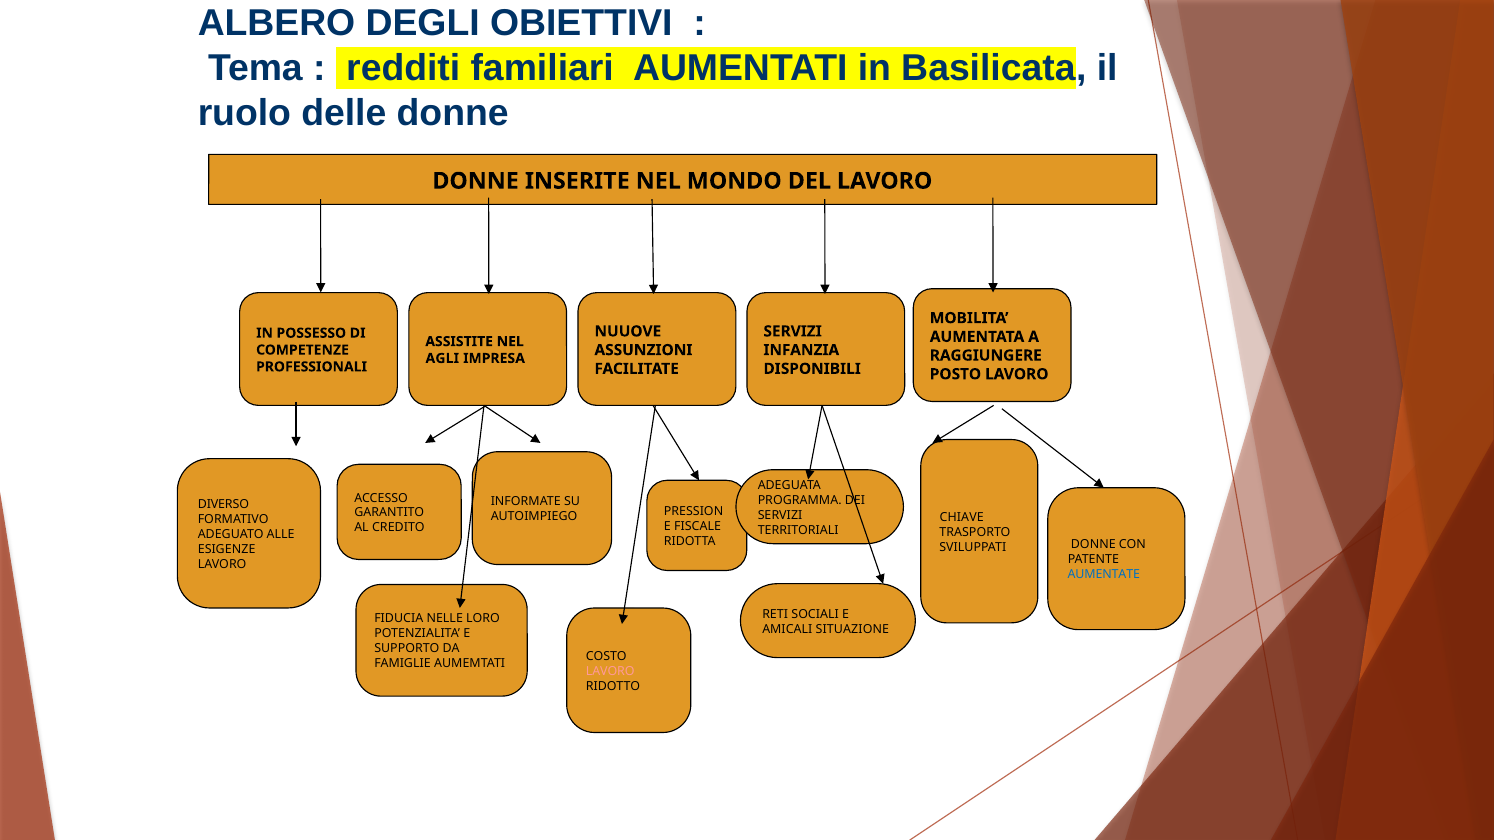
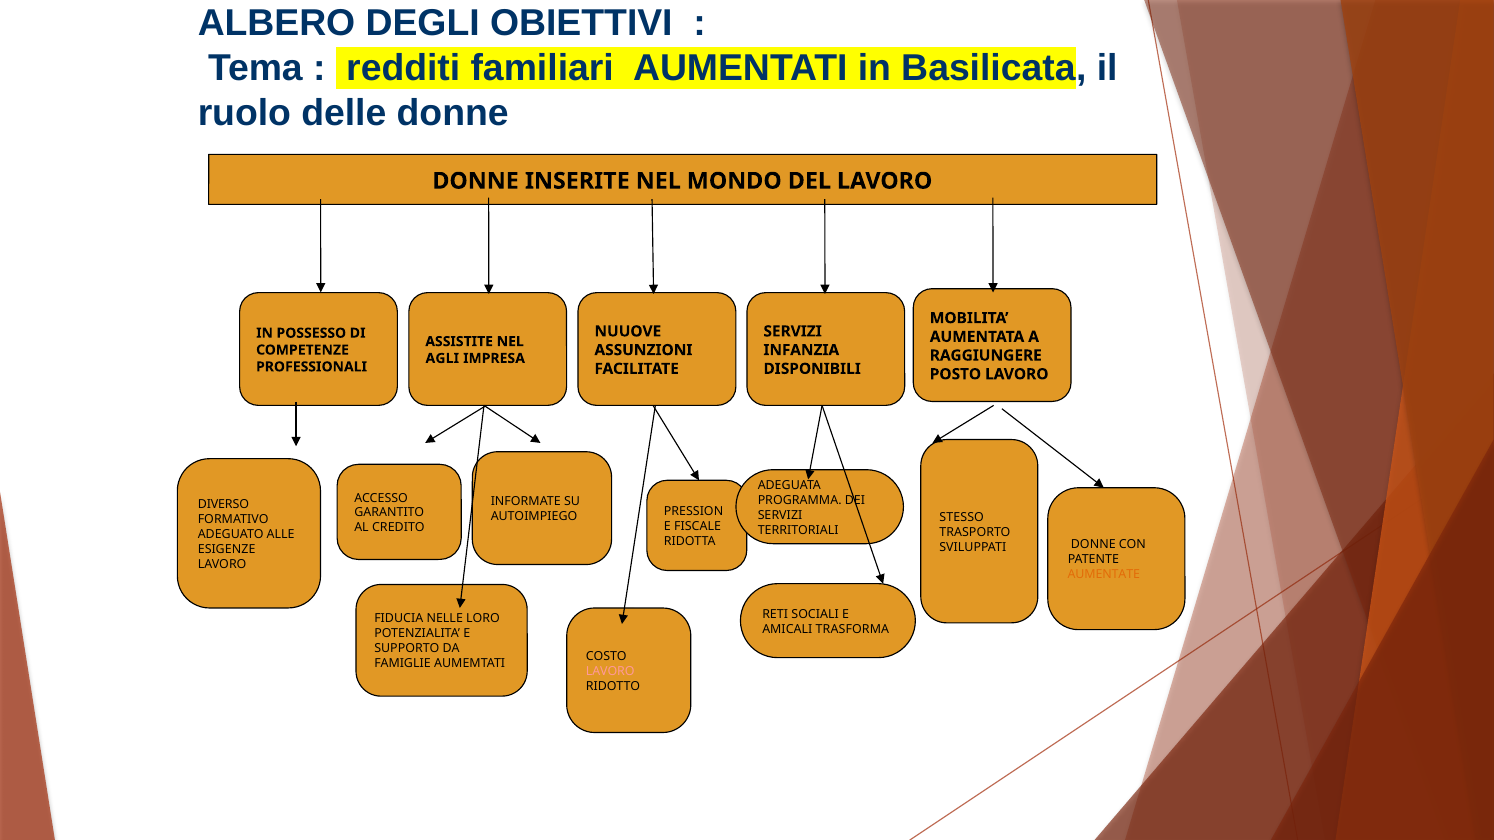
CHIAVE: CHIAVE -> STESSO
AUMENTATE colour: blue -> orange
SITUAZIONE: SITUAZIONE -> TRASFORMA
